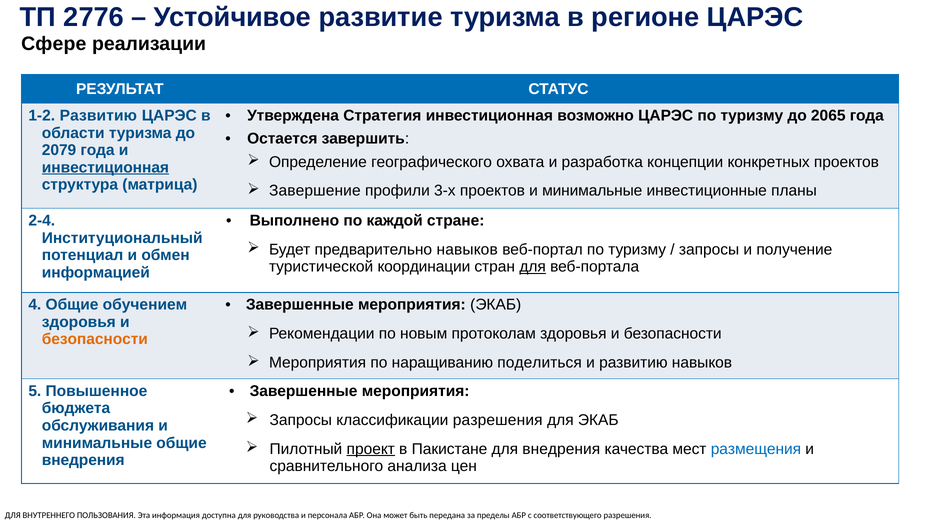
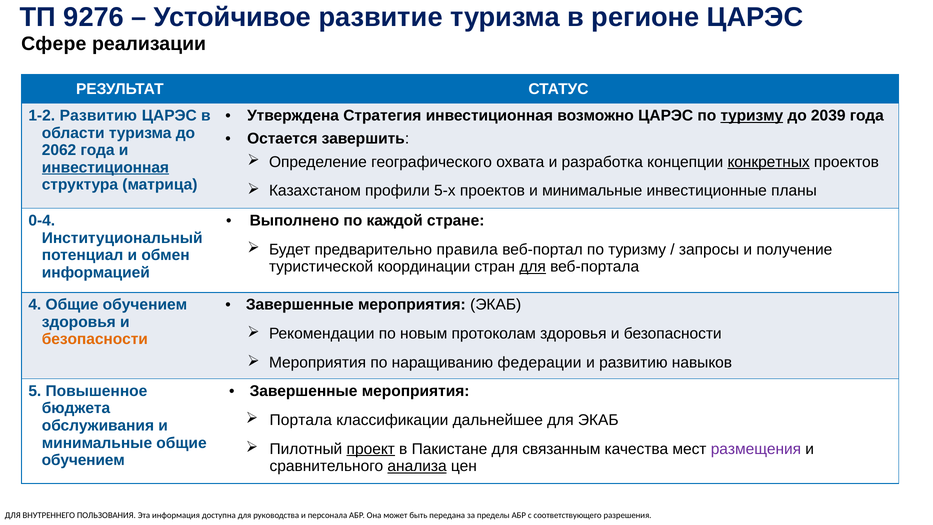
2776: 2776 -> 9276
туризму at (752, 116) underline: none -> present
2065: 2065 -> 2039
2079: 2079 -> 2062
конкретных underline: none -> present
Завершение: Завершение -> Казахстаном
3-х: 3-х -> 5-х
2-4: 2-4 -> 0-4
предварительно навыков: навыков -> правила
поделиться: поделиться -> федерации
Запросы at (301, 420): Запросы -> Портала
классификации разрешения: разрешения -> дальнейшее
для внедрения: внедрения -> связанным
размещения colour: blue -> purple
внедрения at (83, 460): внедрения -> обучением
анализа underline: none -> present
